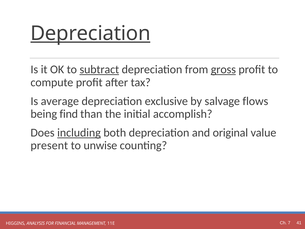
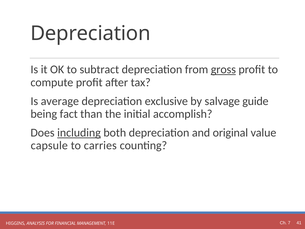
Depreciation at (90, 33) underline: present -> none
subtract underline: present -> none
flows: flows -> guide
find: find -> fact
present: present -> capsule
unwise: unwise -> carries
